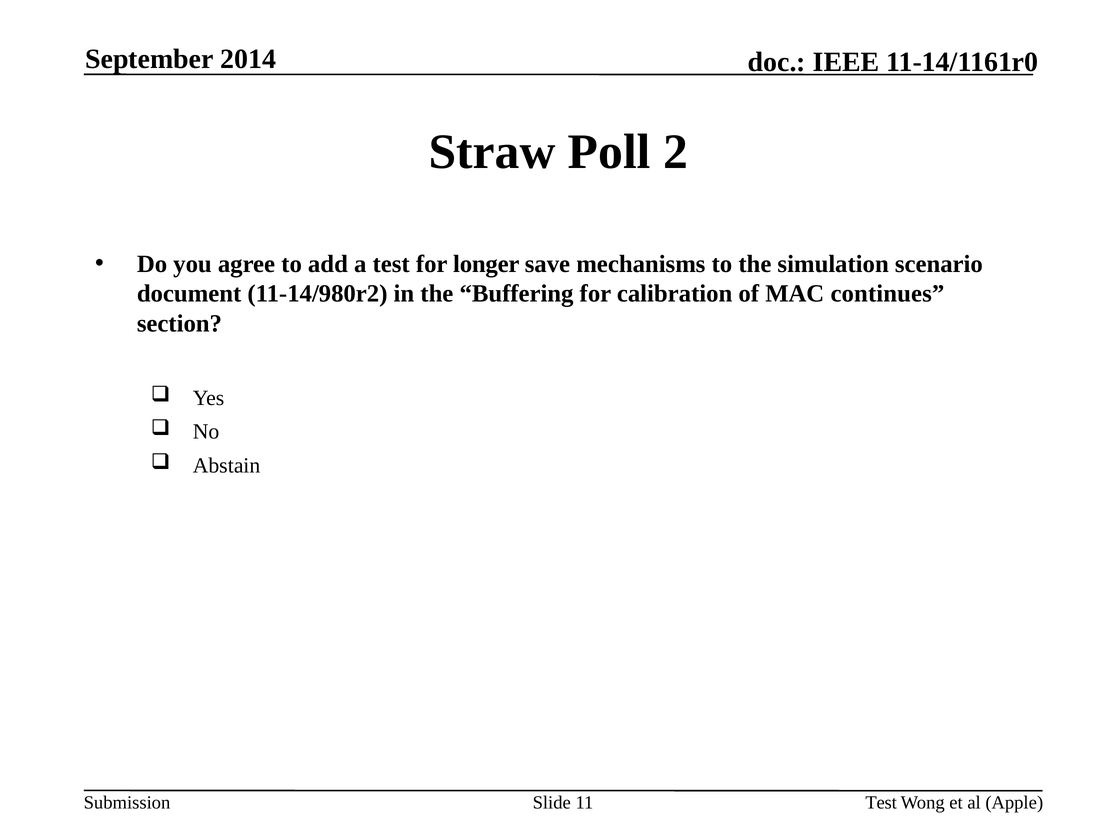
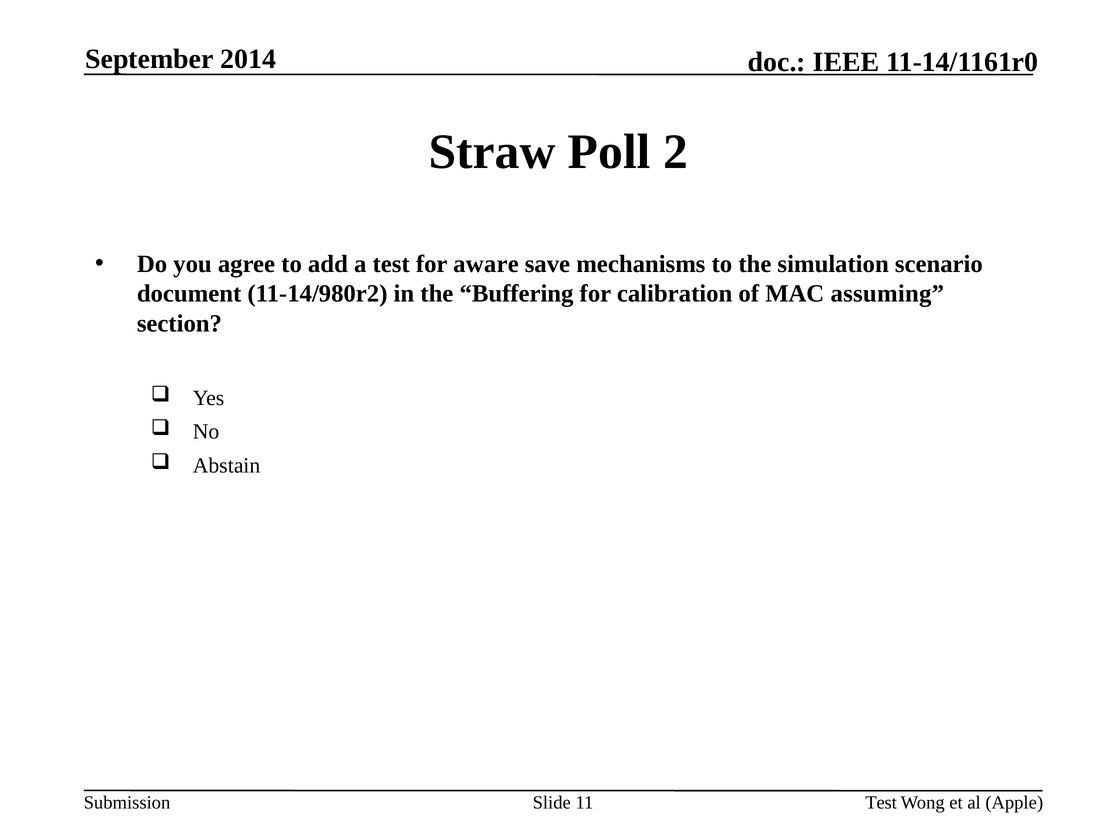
longer: longer -> aware
continues: continues -> assuming
